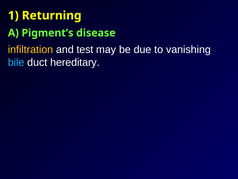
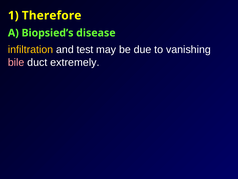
Returning: Returning -> Therefore
Pigment’s: Pigment’s -> Biopsied’s
bile colour: light blue -> pink
hereditary: hereditary -> extremely
